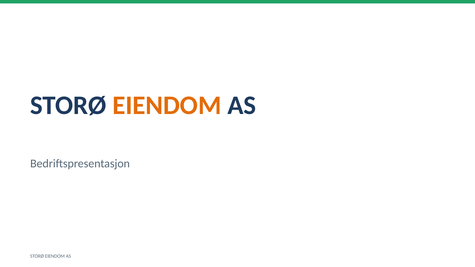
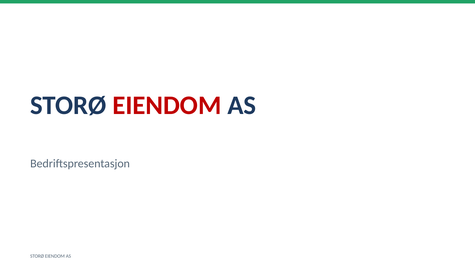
EIENDOM at (167, 105) colour: orange -> red
